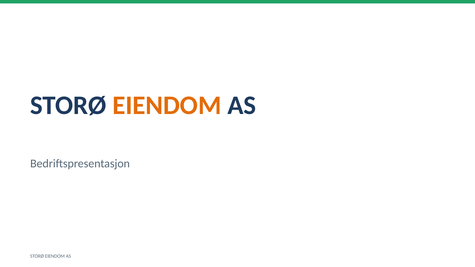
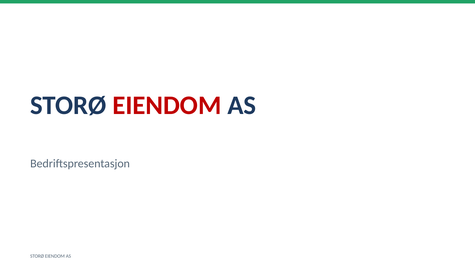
EIENDOM at (167, 105) colour: orange -> red
